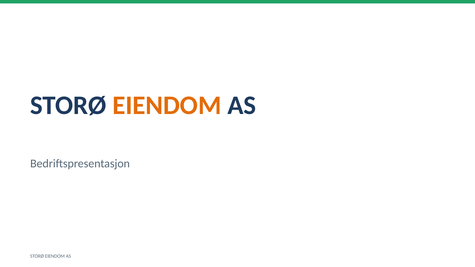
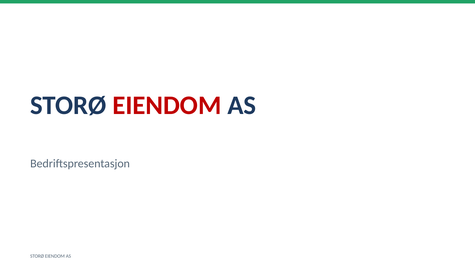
EIENDOM at (167, 105) colour: orange -> red
